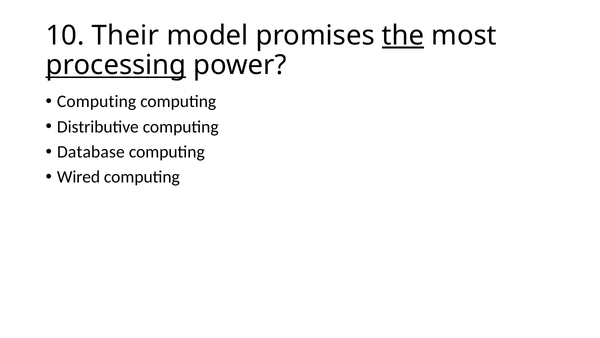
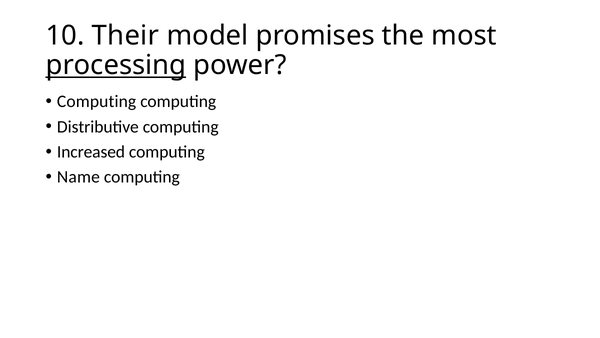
the underline: present -> none
Database: Database -> Increased
Wired: Wired -> Name
